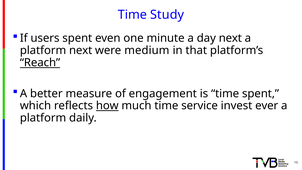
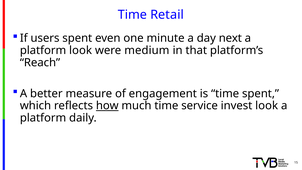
Study: Study -> Retail
platform next: next -> look
Reach underline: present -> none
invest ever: ever -> look
